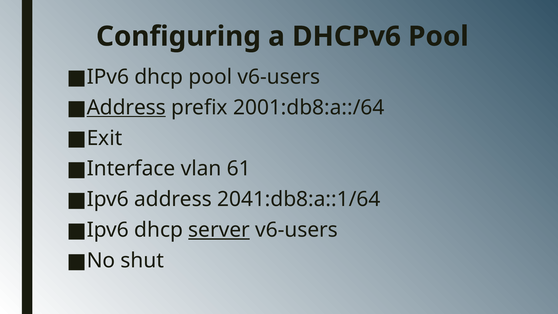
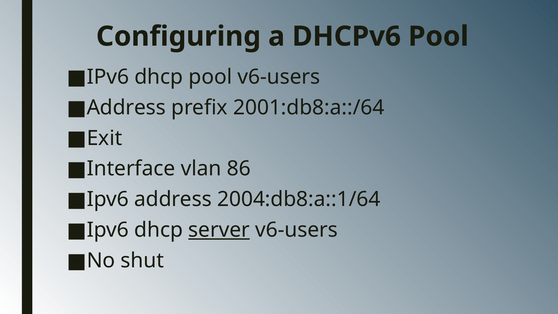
Address at (126, 107) underline: present -> none
61: 61 -> 86
2041:db8:a::1/64: 2041:db8:a::1/64 -> 2004:db8:a::1/64
